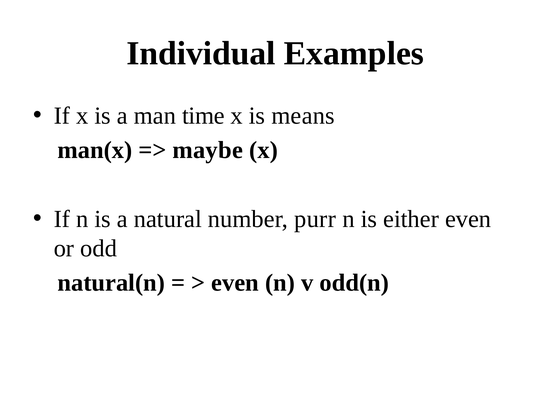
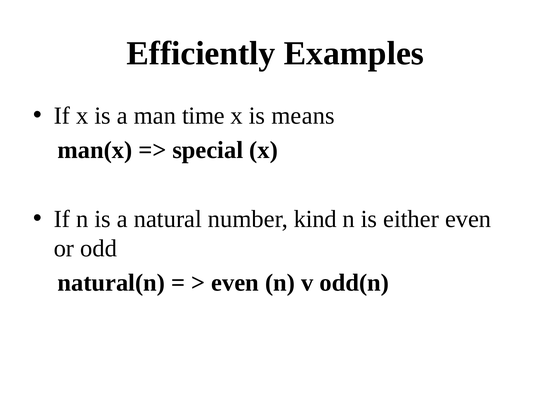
Individual: Individual -> Efficiently
maybe: maybe -> special
purr: purr -> kind
